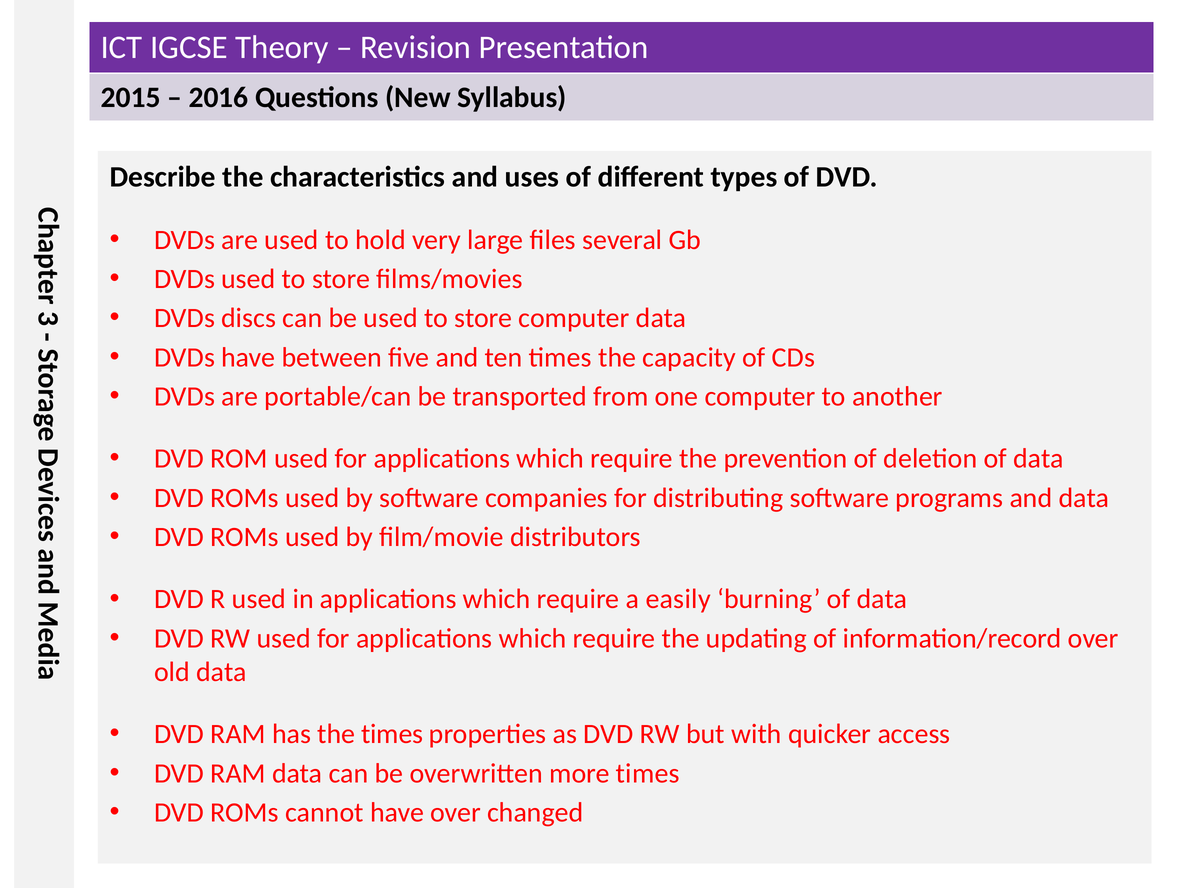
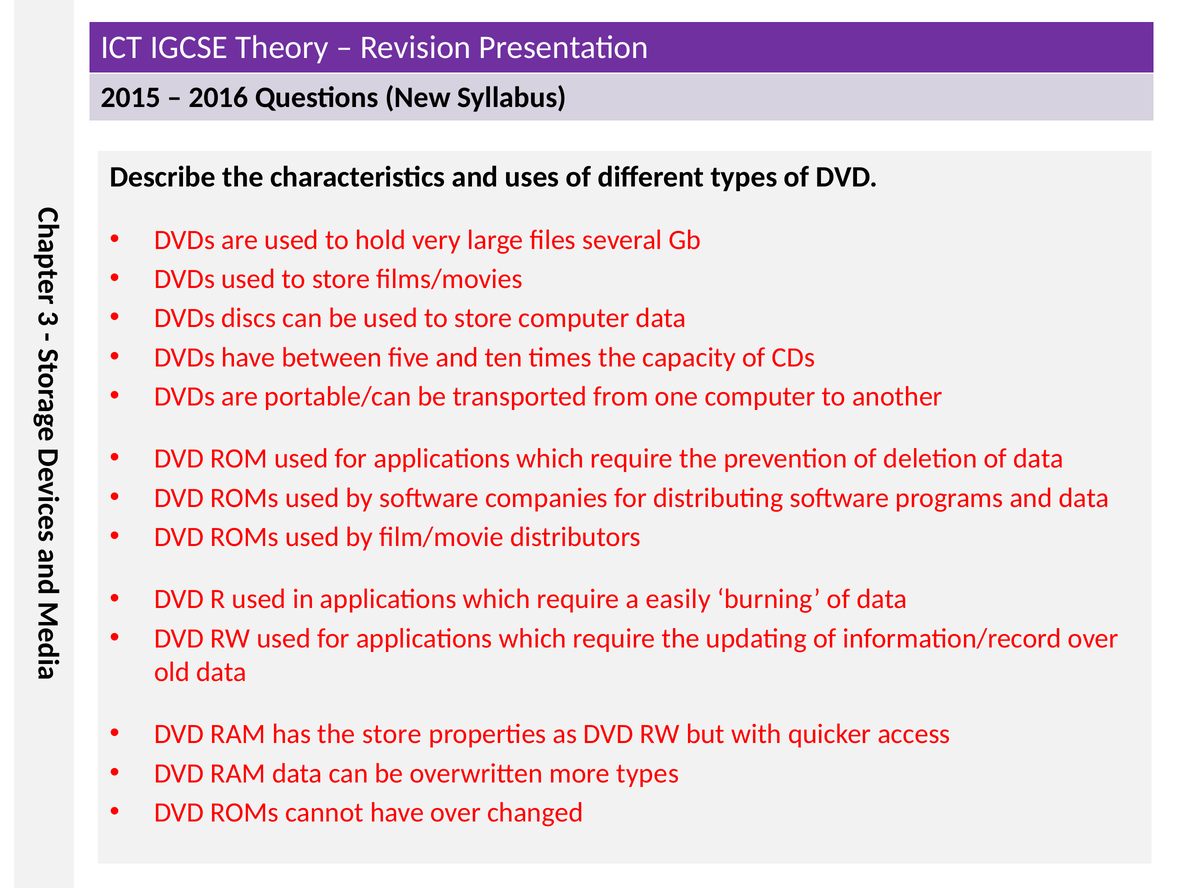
the times: times -> store
more times: times -> types
